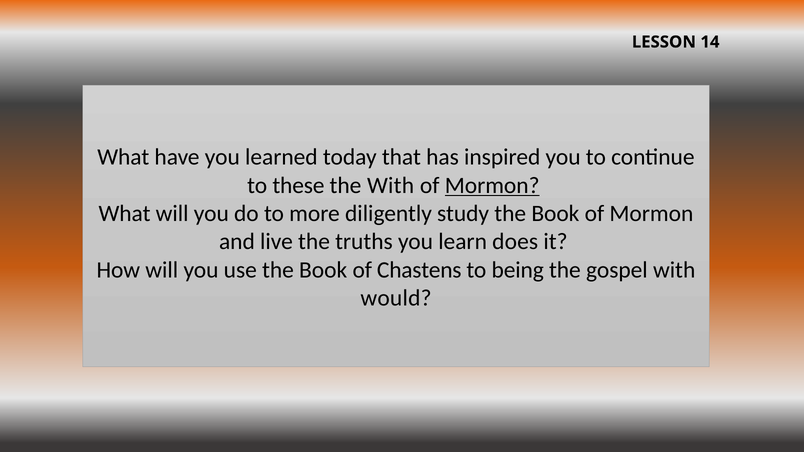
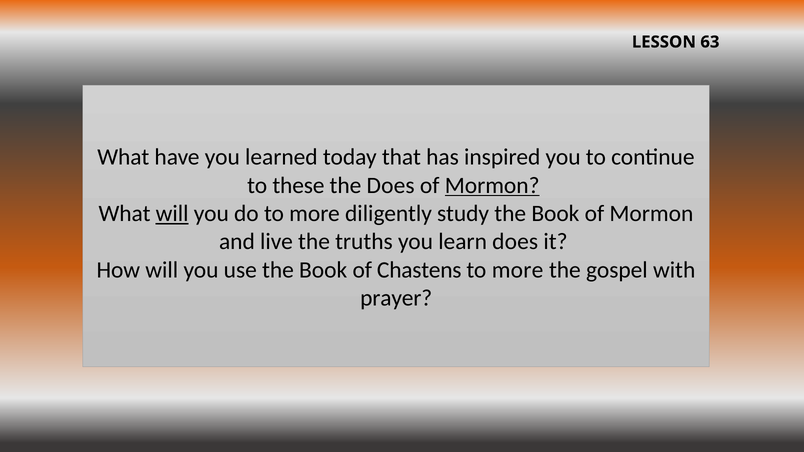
14: 14 -> 63
the With: With -> Does
will at (172, 214) underline: none -> present
being at (518, 270): being -> more
would: would -> prayer
